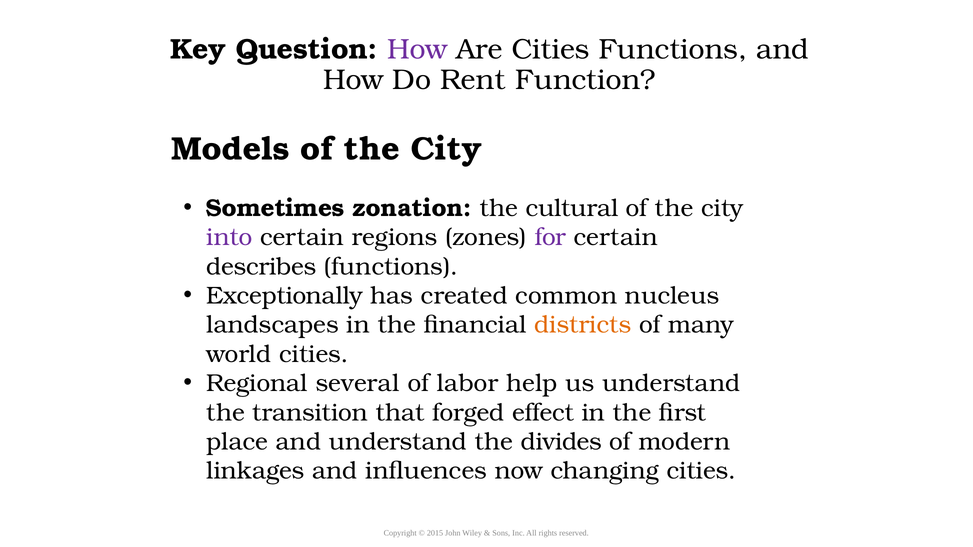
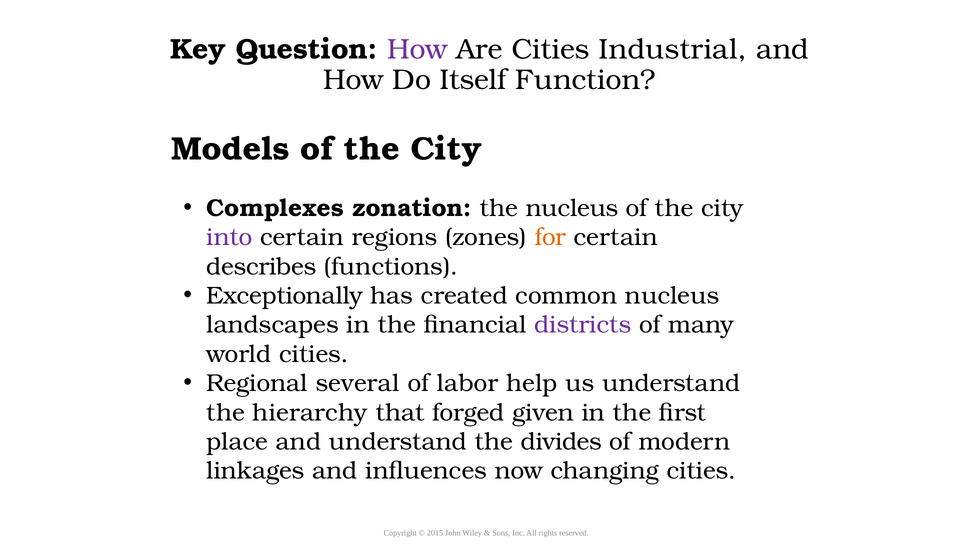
Cities Functions: Functions -> Industrial
Rent: Rent -> Itself
Sometimes: Sometimes -> Complexes
the cultural: cultural -> nucleus
for colour: purple -> orange
districts colour: orange -> purple
transition: transition -> hierarchy
effect: effect -> given
